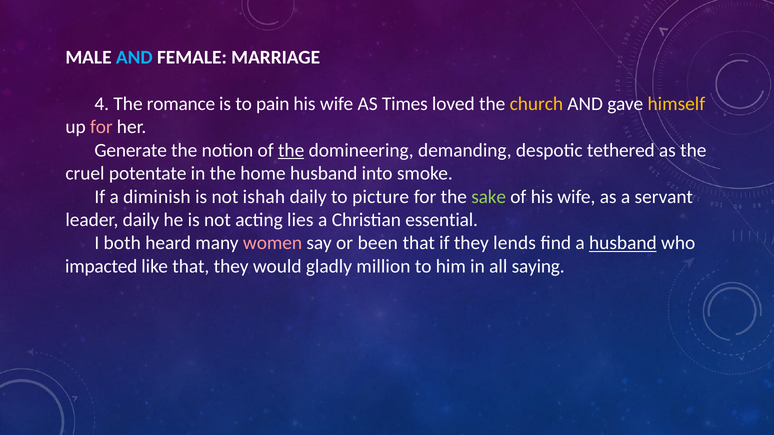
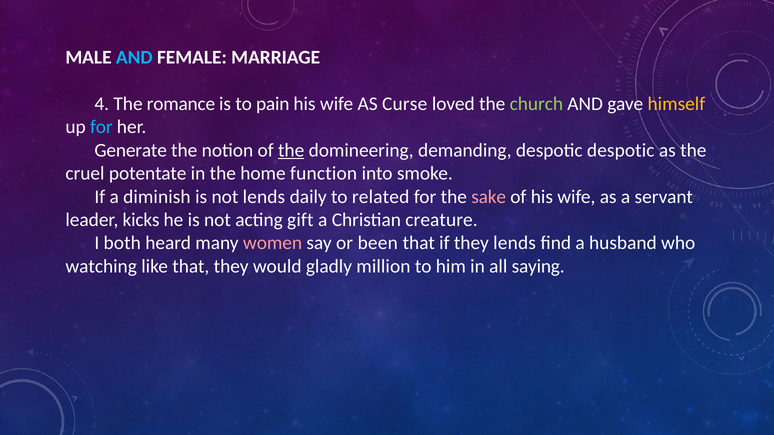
Times: Times -> Curse
church colour: yellow -> light green
for at (101, 127) colour: pink -> light blue
despotic tethered: tethered -> despotic
home husband: husband -> function
not ishah: ishah -> lends
picture: picture -> related
sake colour: light green -> pink
leader daily: daily -> kicks
lies: lies -> gift
essential: essential -> creature
husband at (623, 243) underline: present -> none
impacted: impacted -> watching
